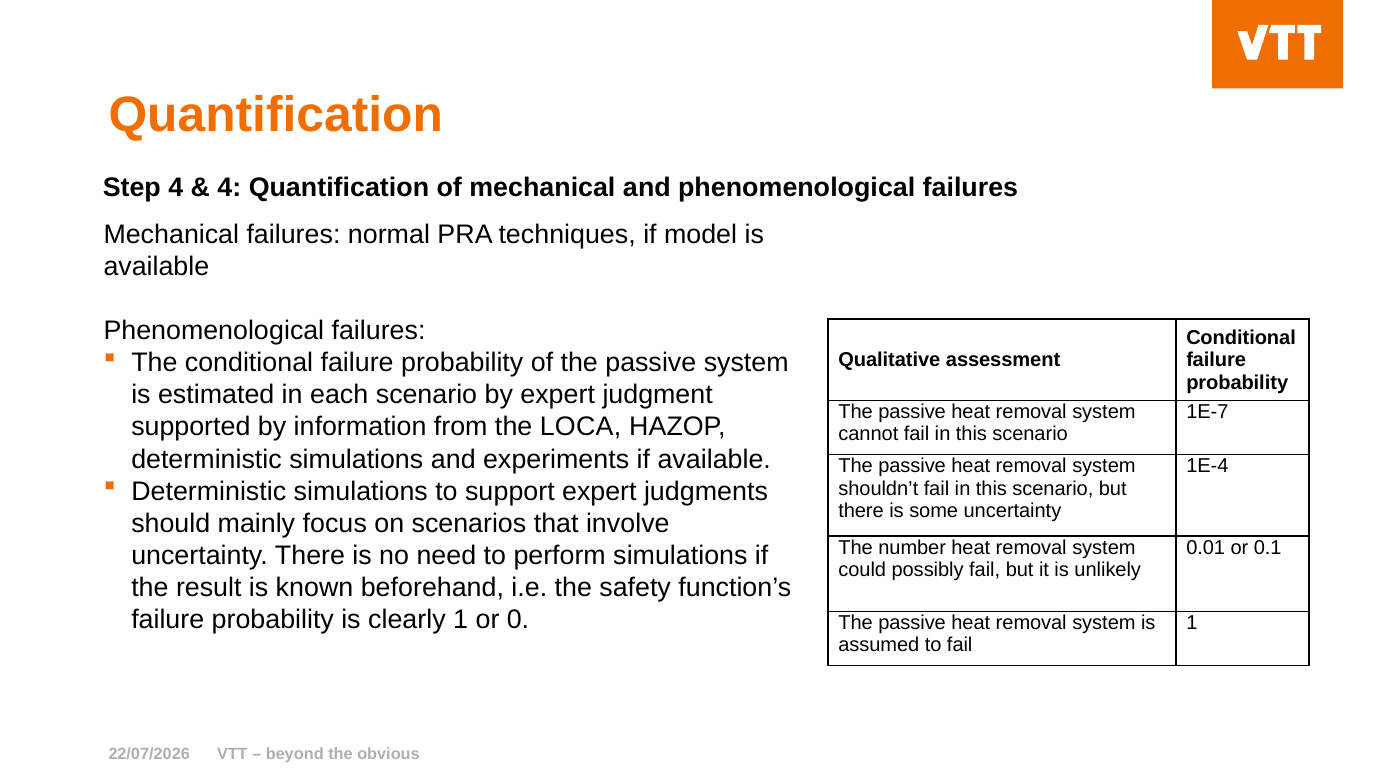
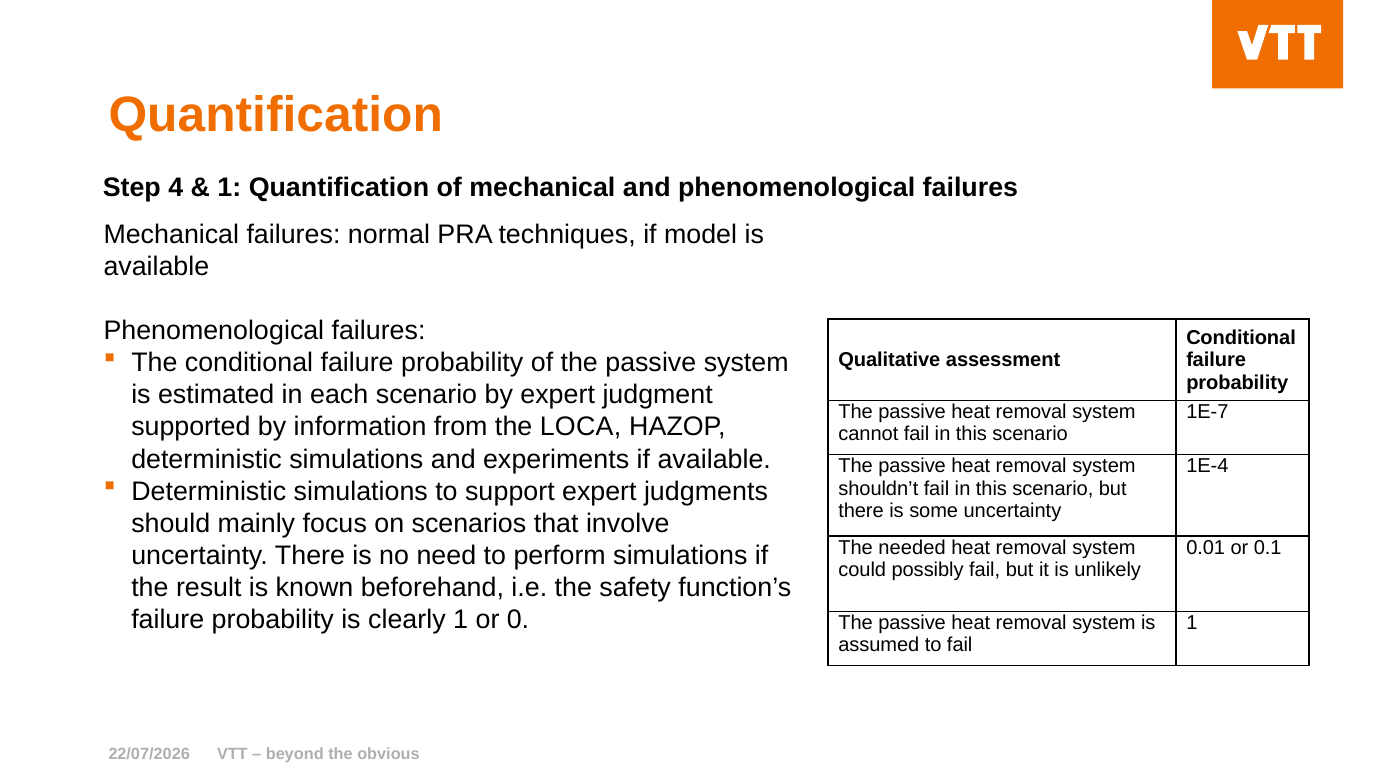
4 at (229, 188): 4 -> 1
number: number -> needed
